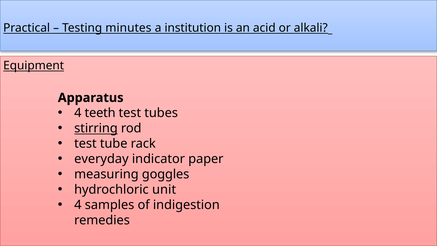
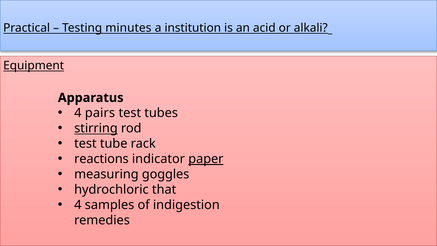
teeth: teeth -> pairs
everyday: everyday -> reactions
paper underline: none -> present
unit: unit -> that
